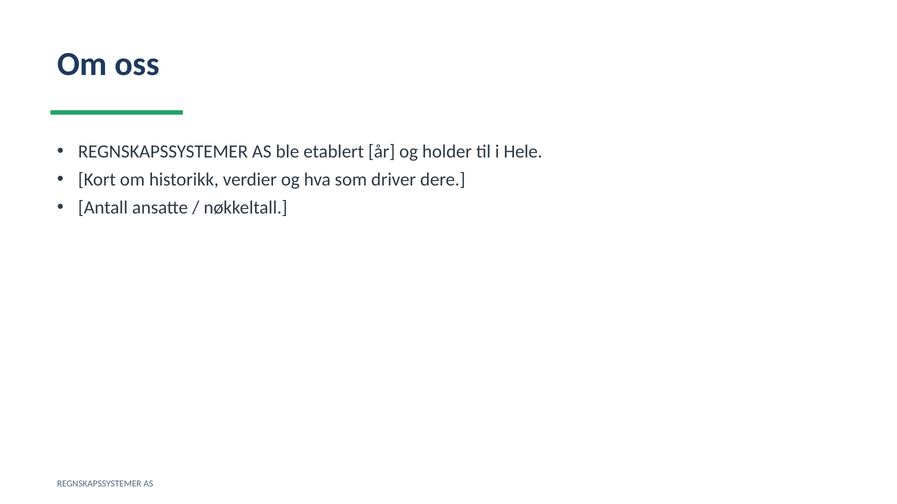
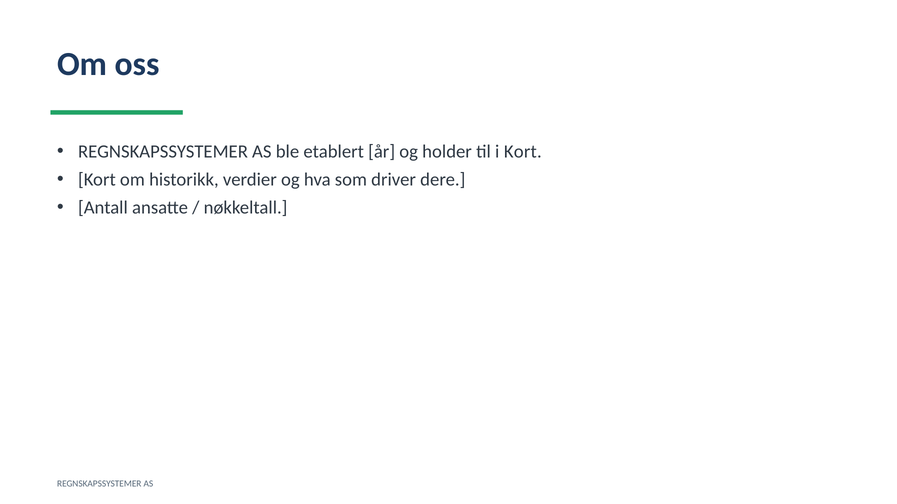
i Hele: Hele -> Kort
